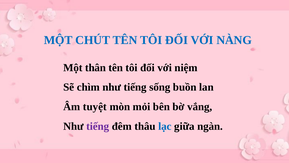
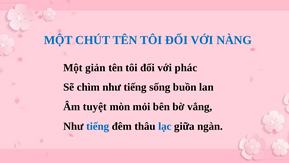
thân: thân -> giản
niệm: niệm -> phác
tiếng at (98, 126) colour: purple -> blue
